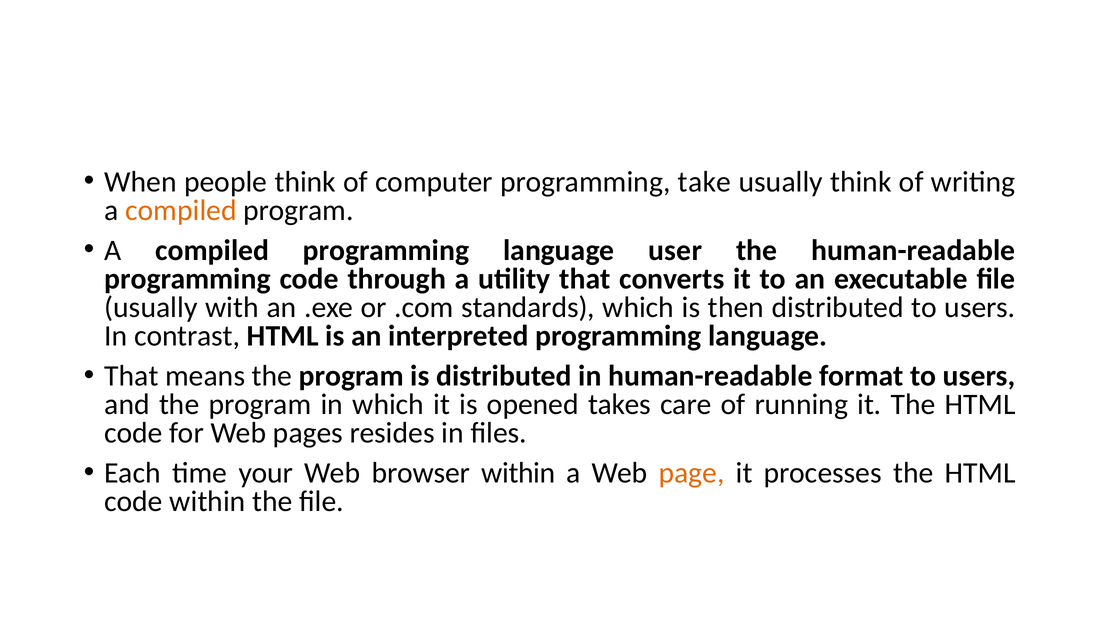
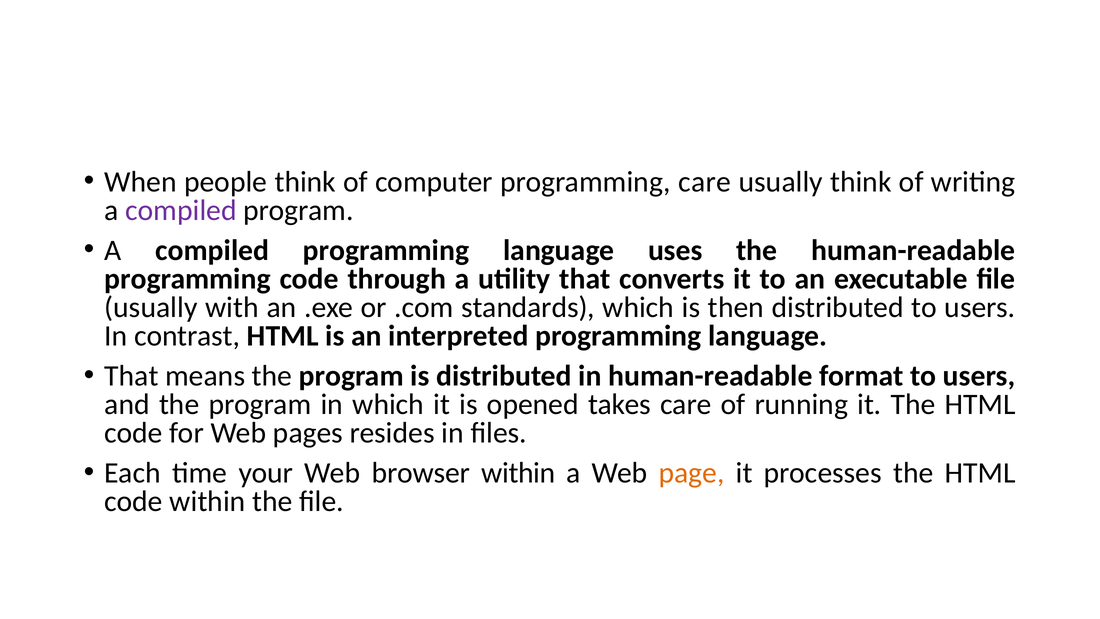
programming take: take -> care
compiled at (181, 210) colour: orange -> purple
user: user -> uses
